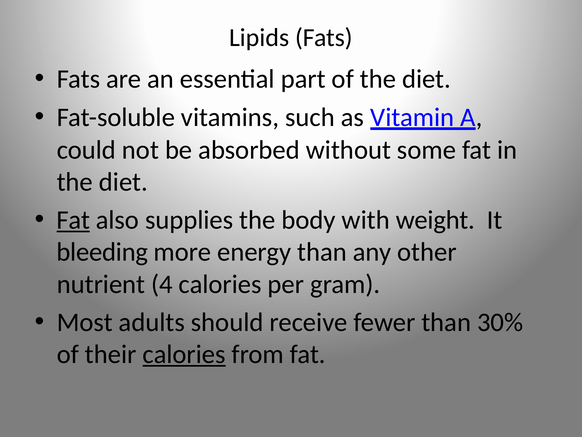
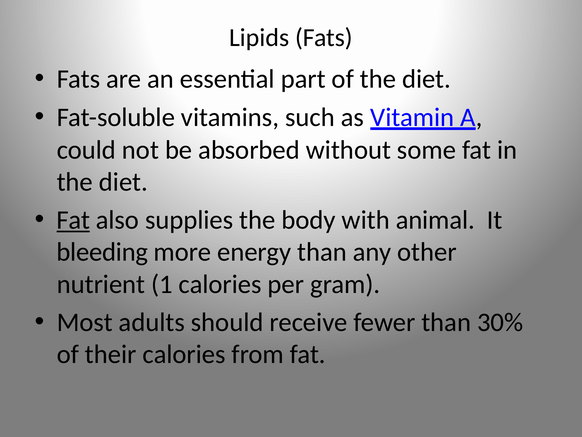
weight: weight -> animal
4: 4 -> 1
calories at (184, 354) underline: present -> none
